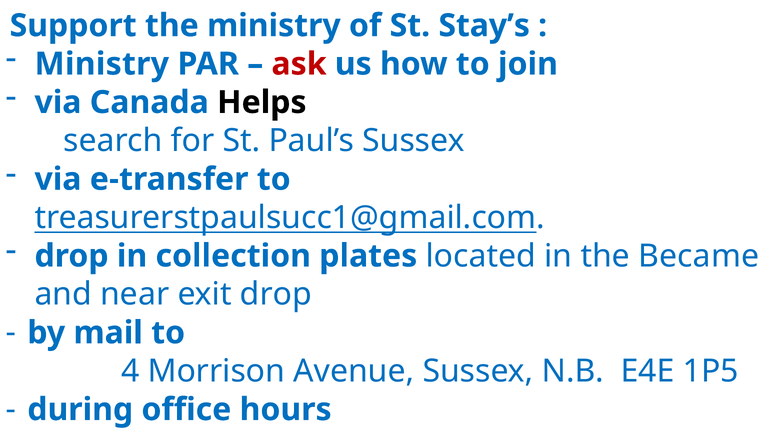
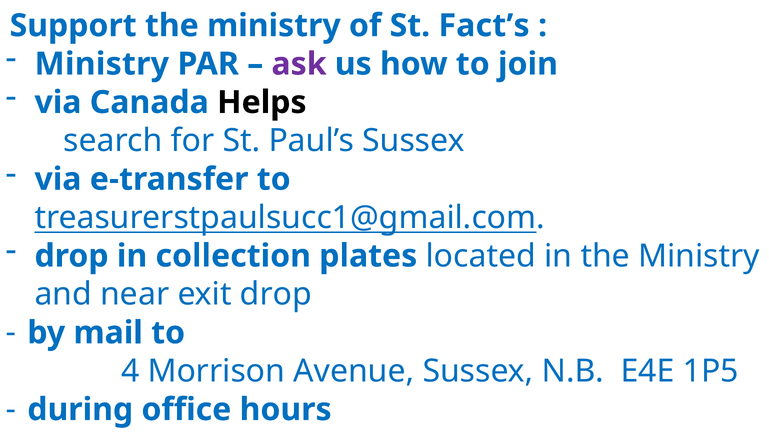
Stay’s: Stay’s -> Fact’s
ask colour: red -> purple
in the Became: Became -> Ministry
